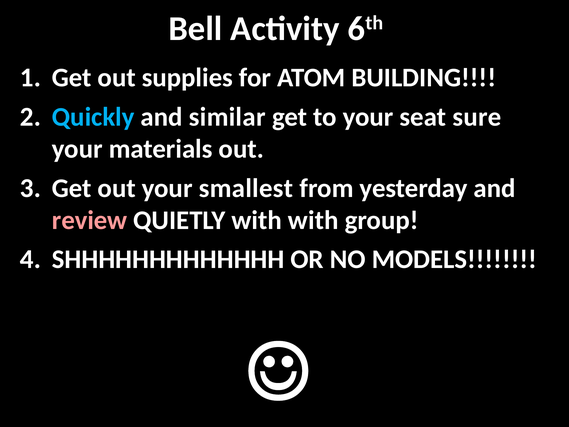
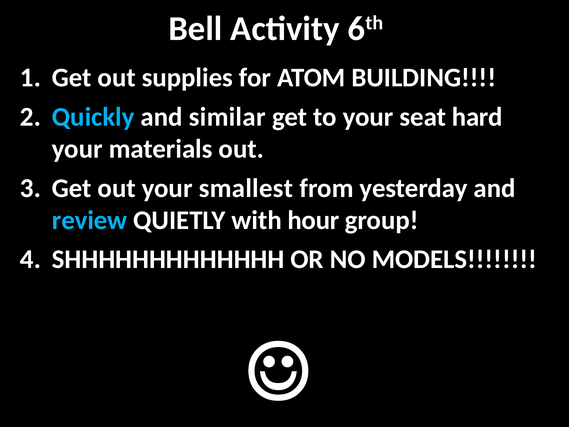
sure: sure -> hard
review colour: pink -> light blue
with with: with -> hour
